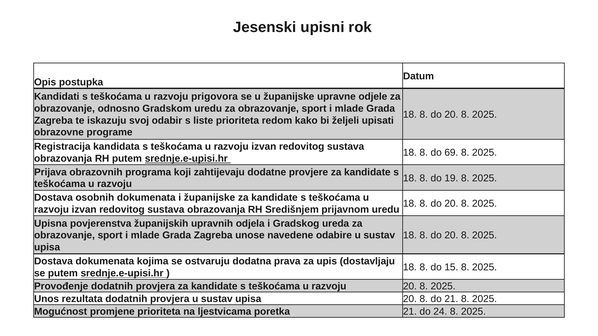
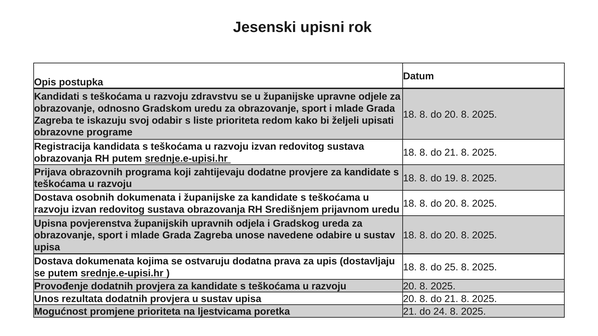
prigovora: prigovora -> zdravstvu
18 8 do 69: 69 -> 21
15: 15 -> 25
